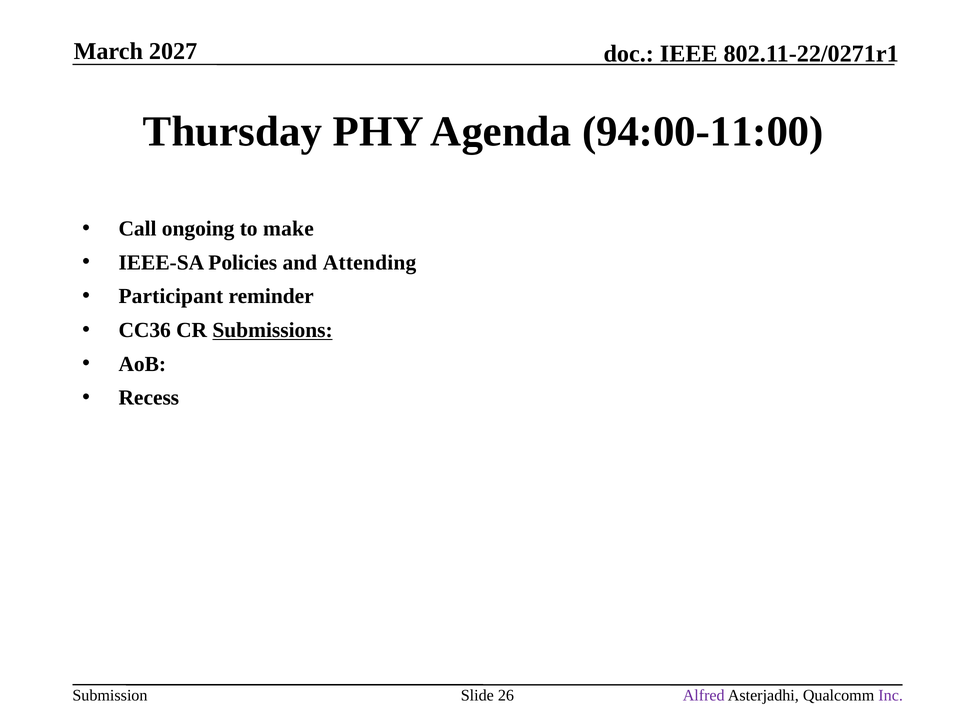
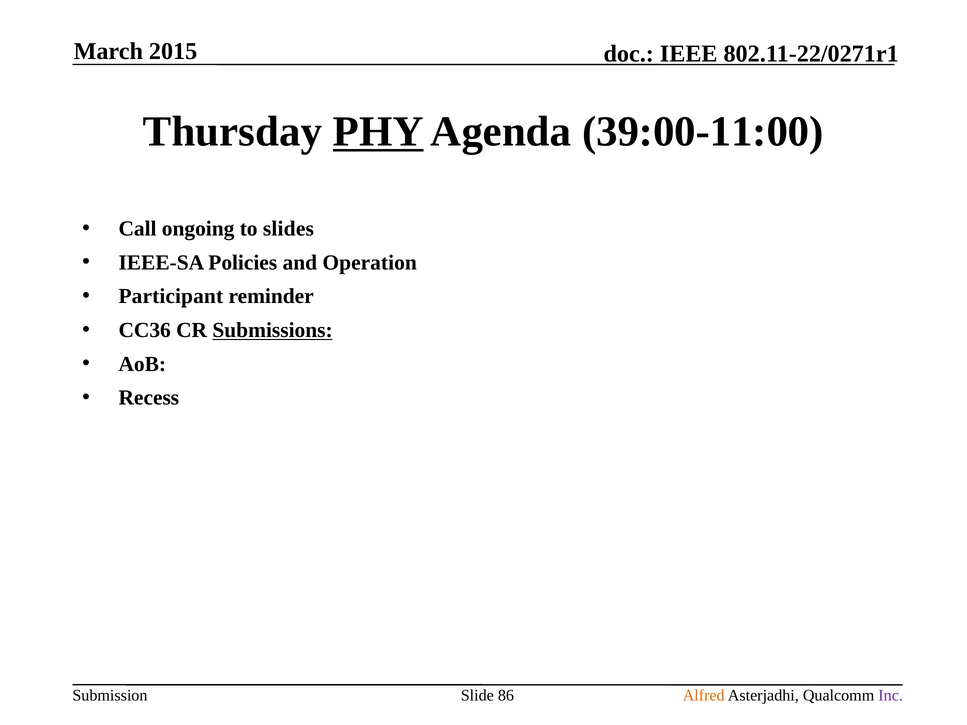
2027: 2027 -> 2015
PHY underline: none -> present
94:00-11:00: 94:00-11:00 -> 39:00-11:00
make: make -> slides
Attending: Attending -> Operation
26: 26 -> 86
Alfred colour: purple -> orange
